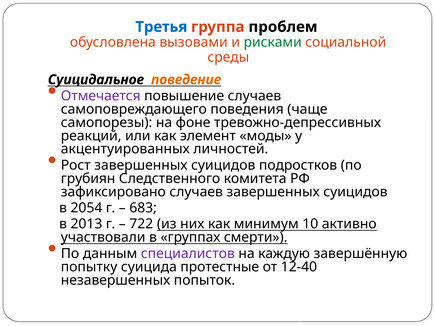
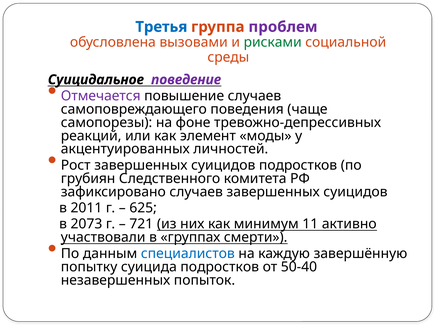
проблем colour: black -> purple
поведение colour: orange -> purple
2054: 2054 -> 2011
683: 683 -> 625
2013: 2013 -> 2073
722: 722 -> 721
10: 10 -> 11
специалистов colour: purple -> blue
суицида протестные: протестные -> подростков
12-40: 12-40 -> 50-40
